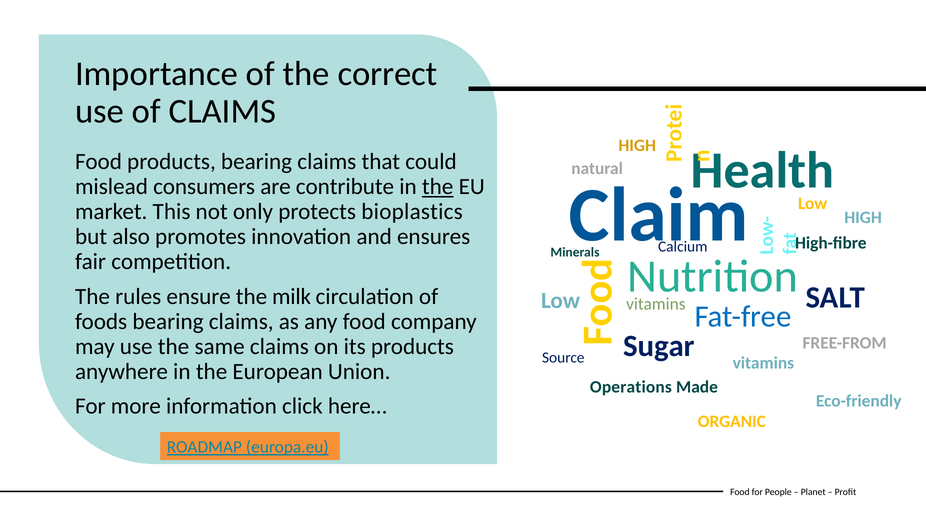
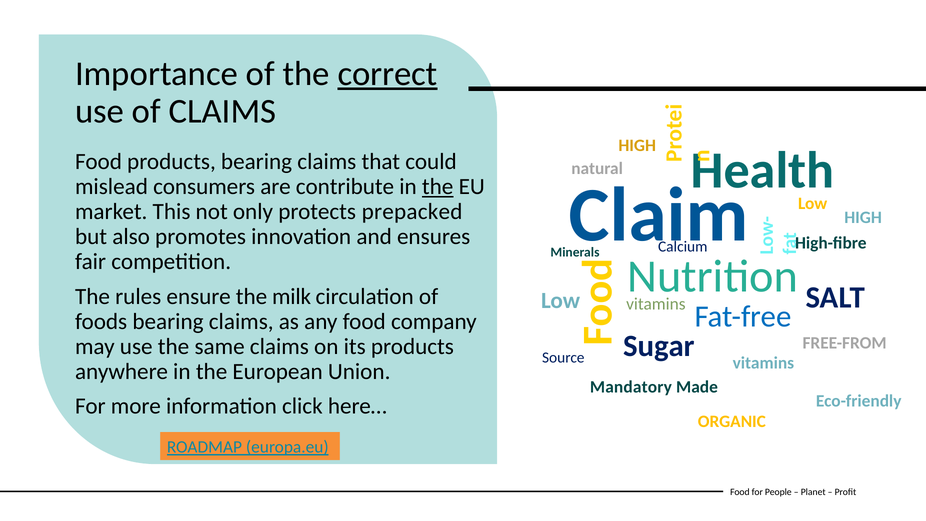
correct underline: none -> present
bioplastics: bioplastics -> prepacked
Operations: Operations -> Mandatory
